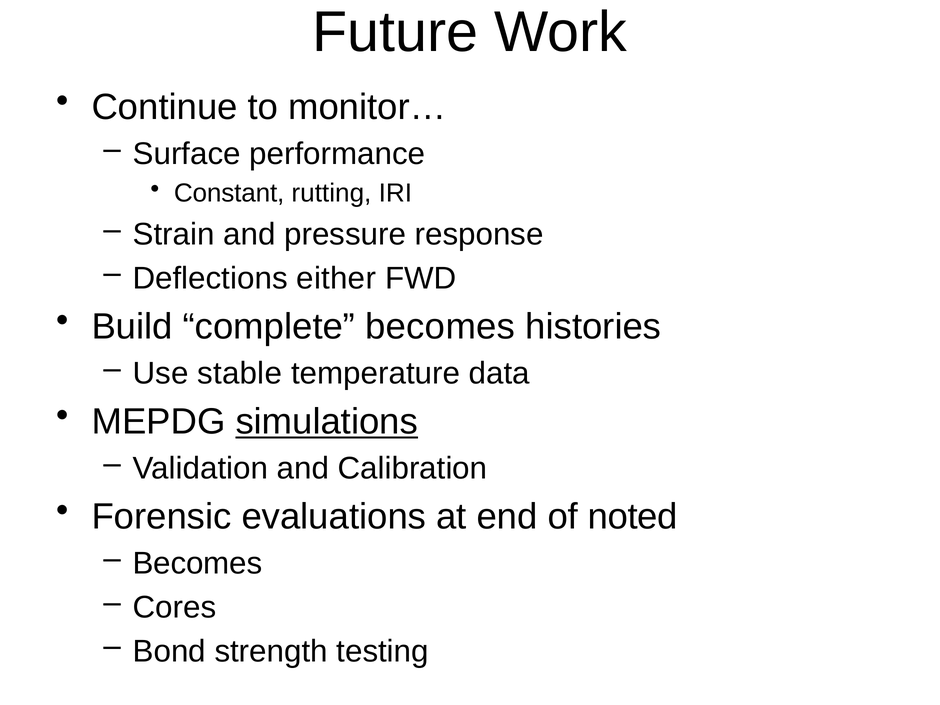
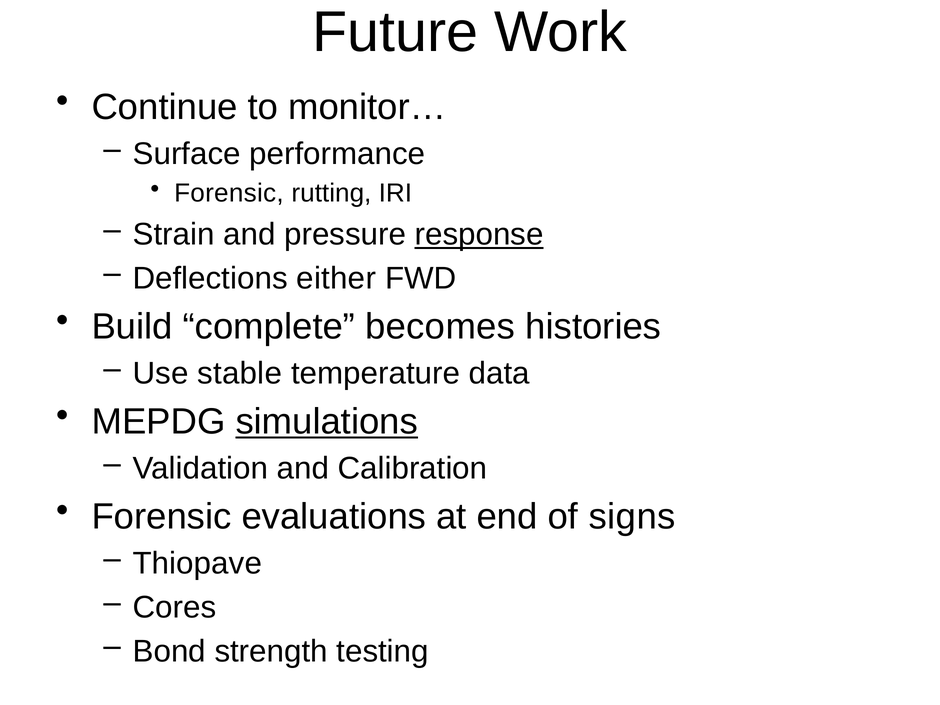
Constant at (229, 193): Constant -> Forensic
response underline: none -> present
noted: noted -> signs
Becomes at (198, 563): Becomes -> Thiopave
